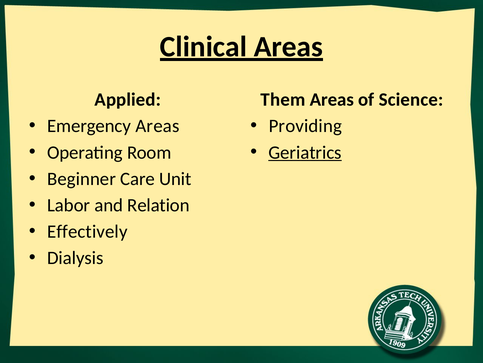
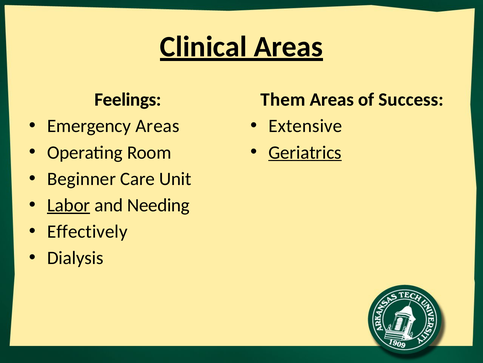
Applied: Applied -> Feelings
Science: Science -> Success
Providing: Providing -> Extensive
Labor underline: none -> present
Relation: Relation -> Needing
